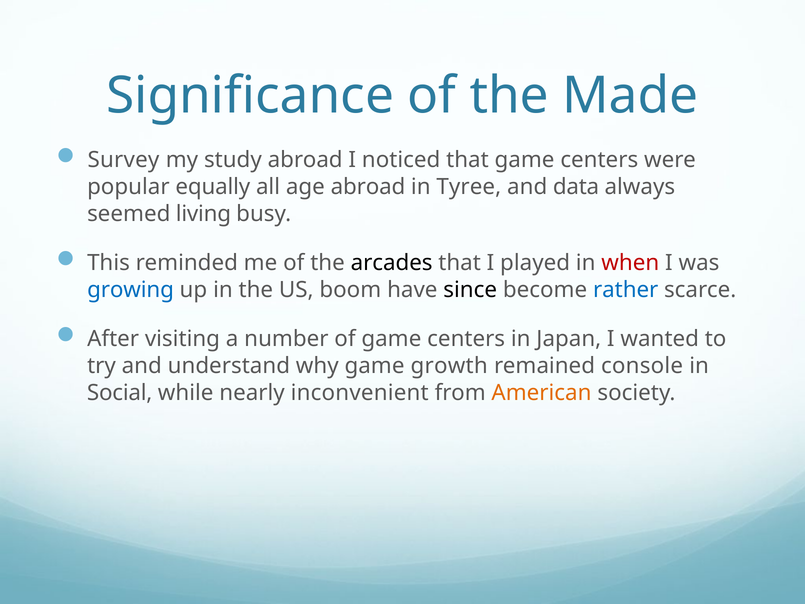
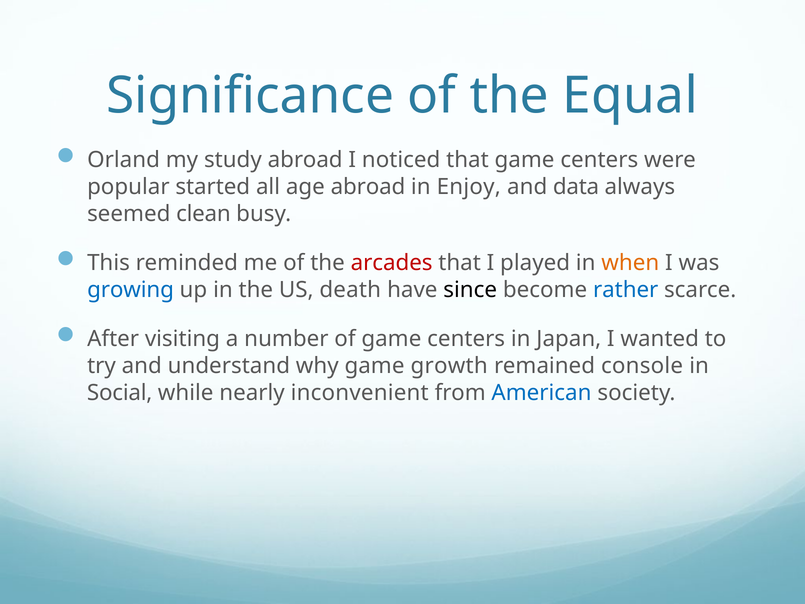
Made: Made -> Equal
Survey: Survey -> Orland
equally: equally -> started
Tyree: Tyree -> Enjoy
living: living -> clean
arcades colour: black -> red
when colour: red -> orange
boom: boom -> death
American colour: orange -> blue
